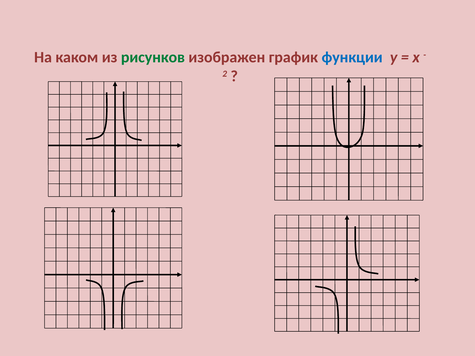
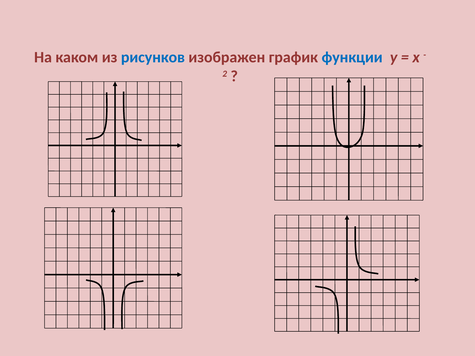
рисунков colour: green -> blue
